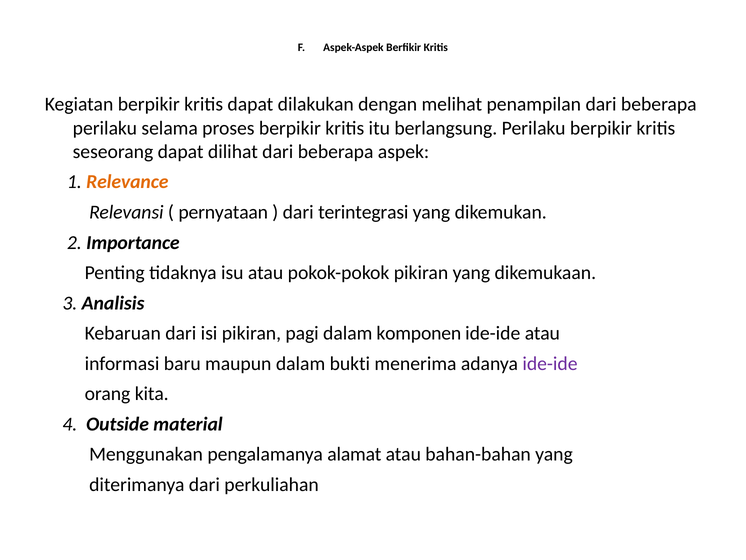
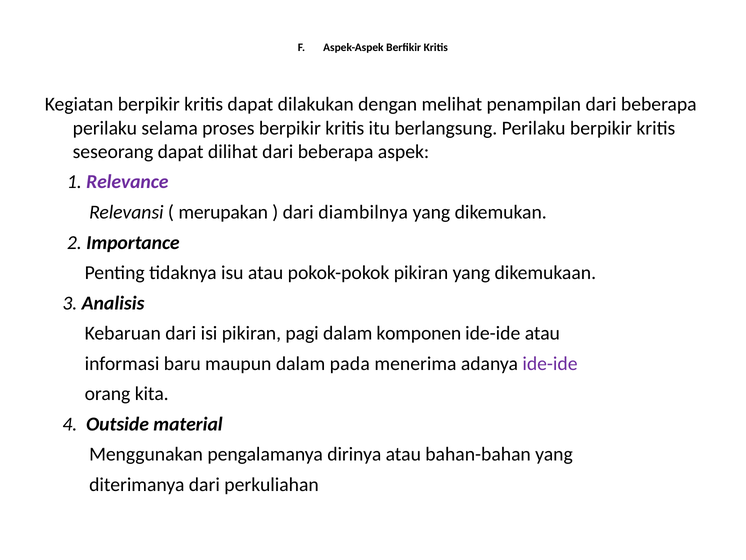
Relevance colour: orange -> purple
pernyataan: pernyataan -> merupakan
terintegrasi: terintegrasi -> diambilnya
bukti: bukti -> pada
alamat: alamat -> dirinya
